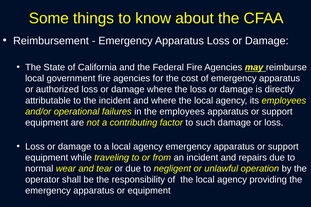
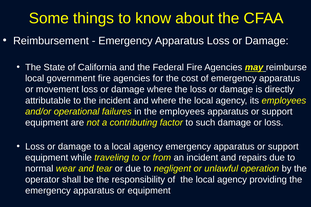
authorized: authorized -> movement
